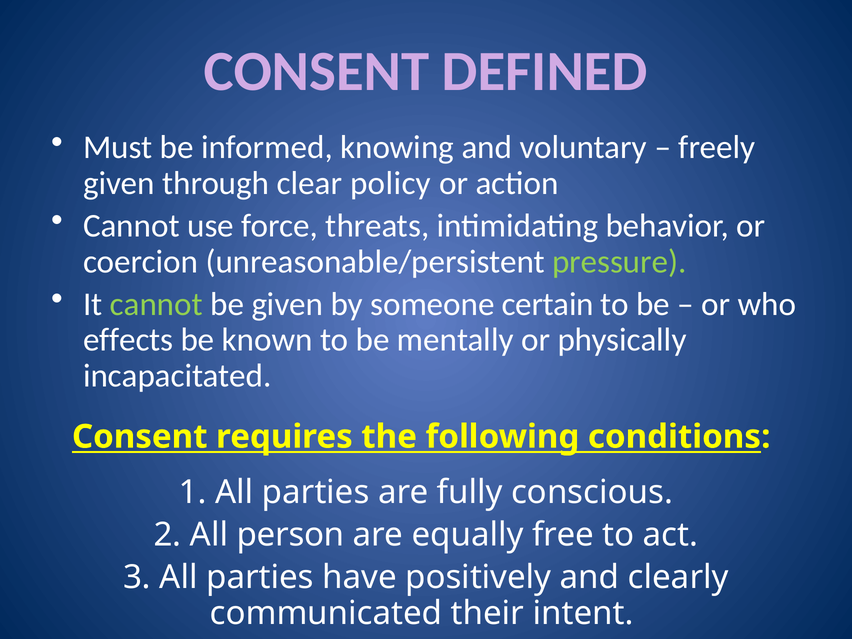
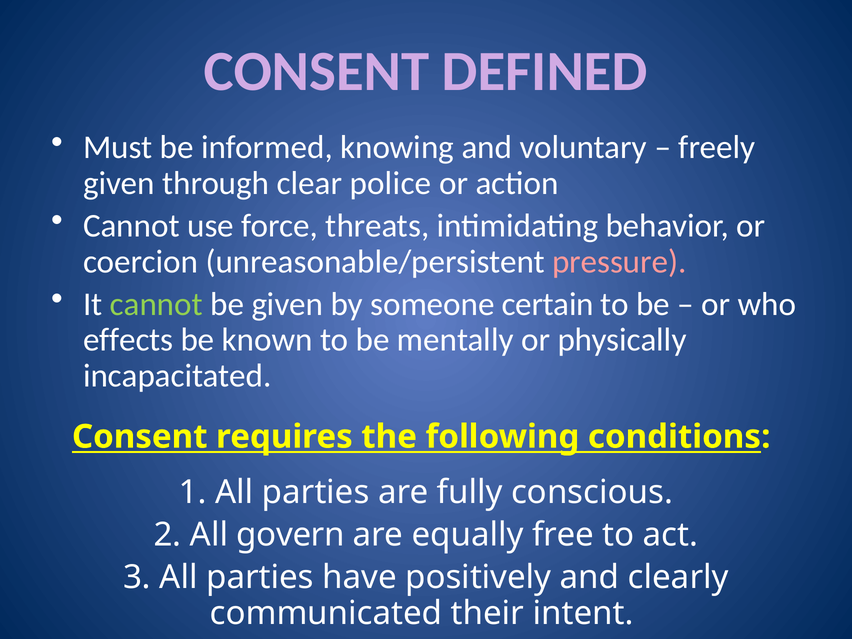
policy: policy -> police
pressure colour: light green -> pink
person: person -> govern
